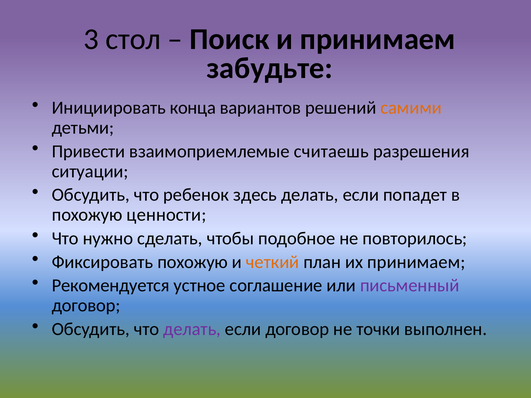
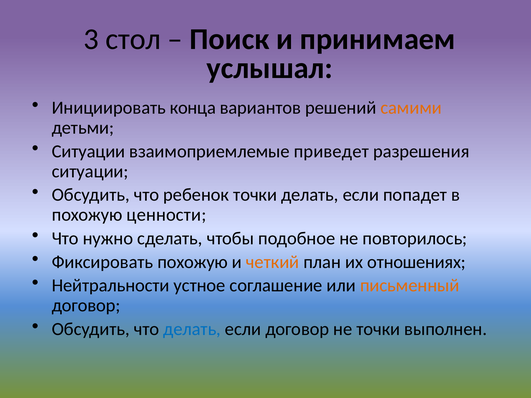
забудьте: забудьте -> услышал
Привести at (88, 151): Привести -> Ситуации
считаешь: считаешь -> приведет
ребенок здесь: здесь -> точки
их принимаем: принимаем -> отношениях
Рекомендуется: Рекомендуется -> Нейтральности
письменный colour: purple -> orange
делать at (192, 329) colour: purple -> blue
